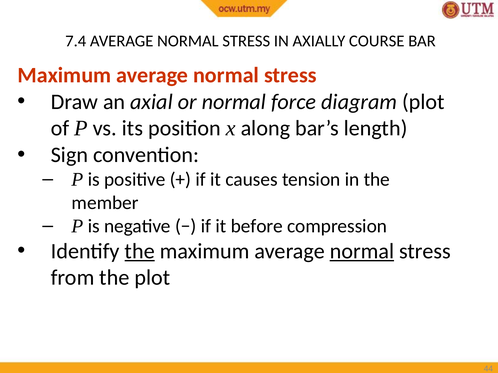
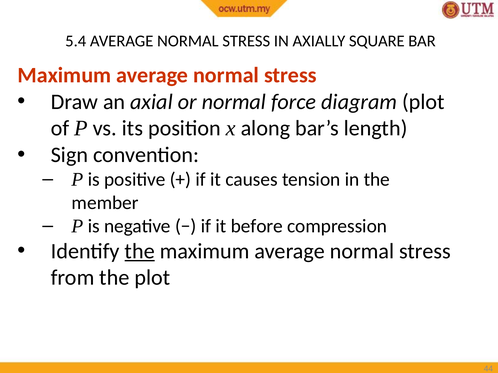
7.4: 7.4 -> 5.4
COURSE: COURSE -> SQUARE
normal at (362, 251) underline: present -> none
